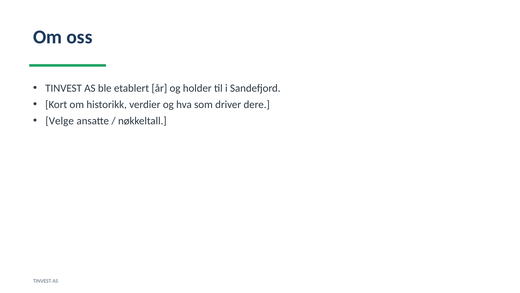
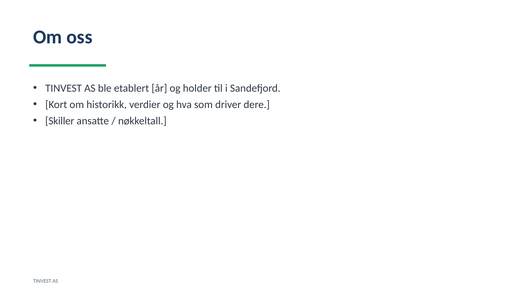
Velge: Velge -> Skiller
